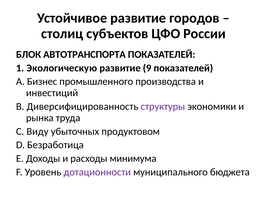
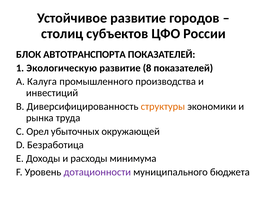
9: 9 -> 8
Бизнес: Бизнес -> Калуга
структуры colour: purple -> orange
Виду: Виду -> Орел
продуктовом: продуктовом -> окружающей
